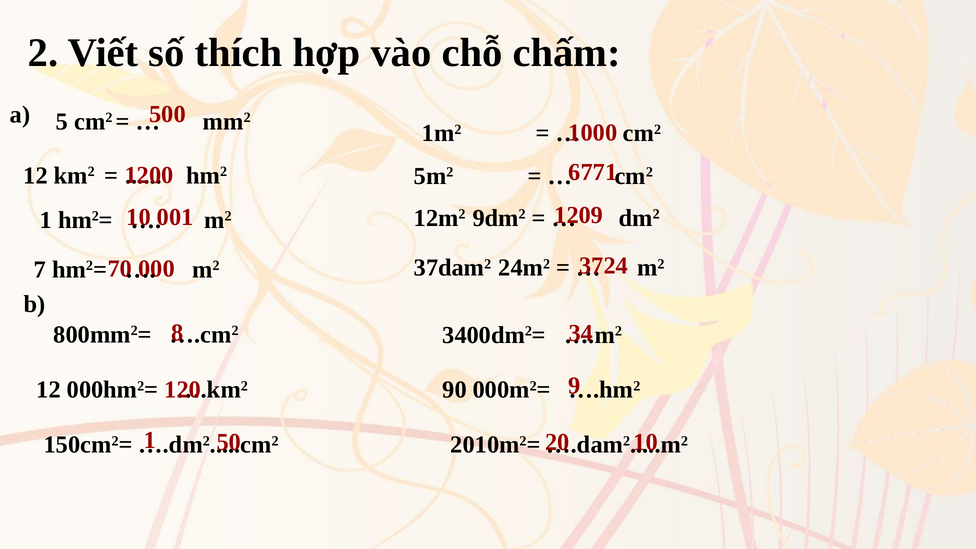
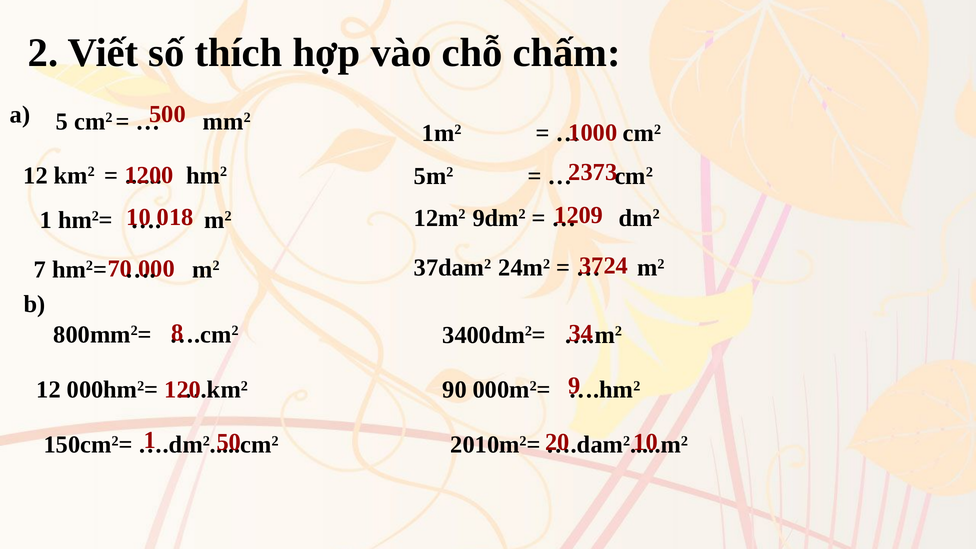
6771: 6771 -> 2373
001: 001 -> 018
